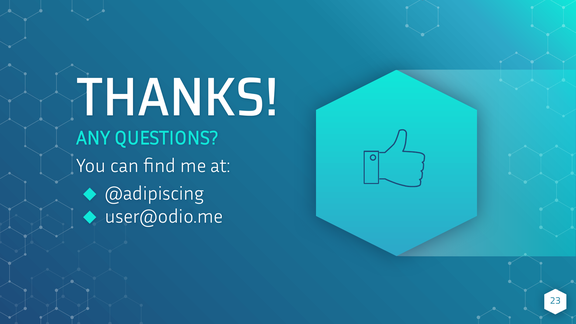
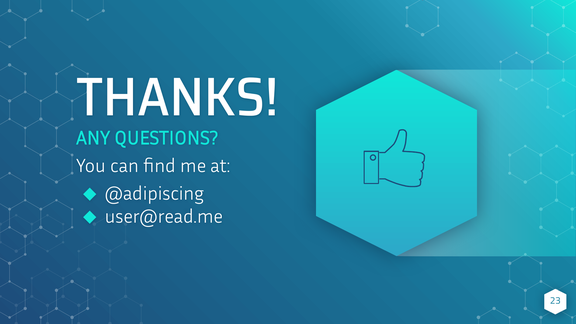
user@odio.me: user@odio.me -> user@read.me
